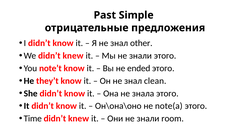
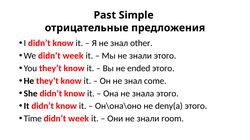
We didn’t knew: knew -> week
You note’t: note’t -> they’t
clean: clean -> come
note(а: note(а -> deny(а
knew at (79, 119): knew -> week
